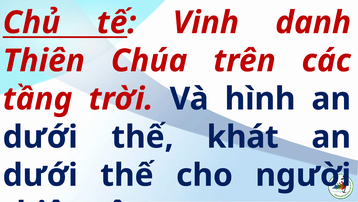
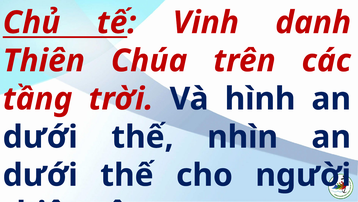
khát: khát -> nhìn
